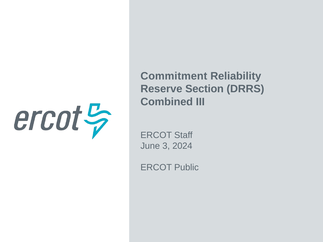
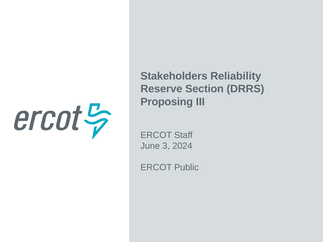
Commitment: Commitment -> Stakeholders
Combined: Combined -> Proposing
